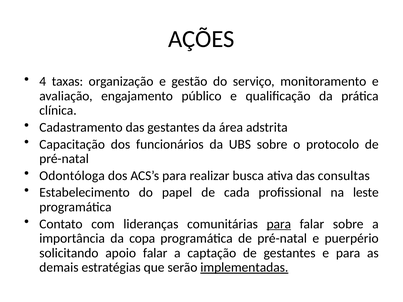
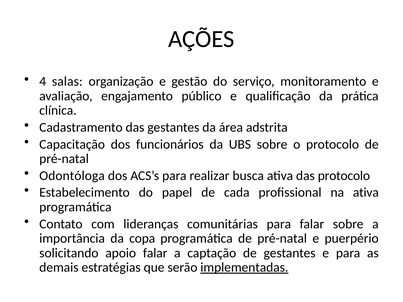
taxas: taxas -> salas
das consultas: consultas -> protocolo
na leste: leste -> ativa
para at (279, 224) underline: present -> none
